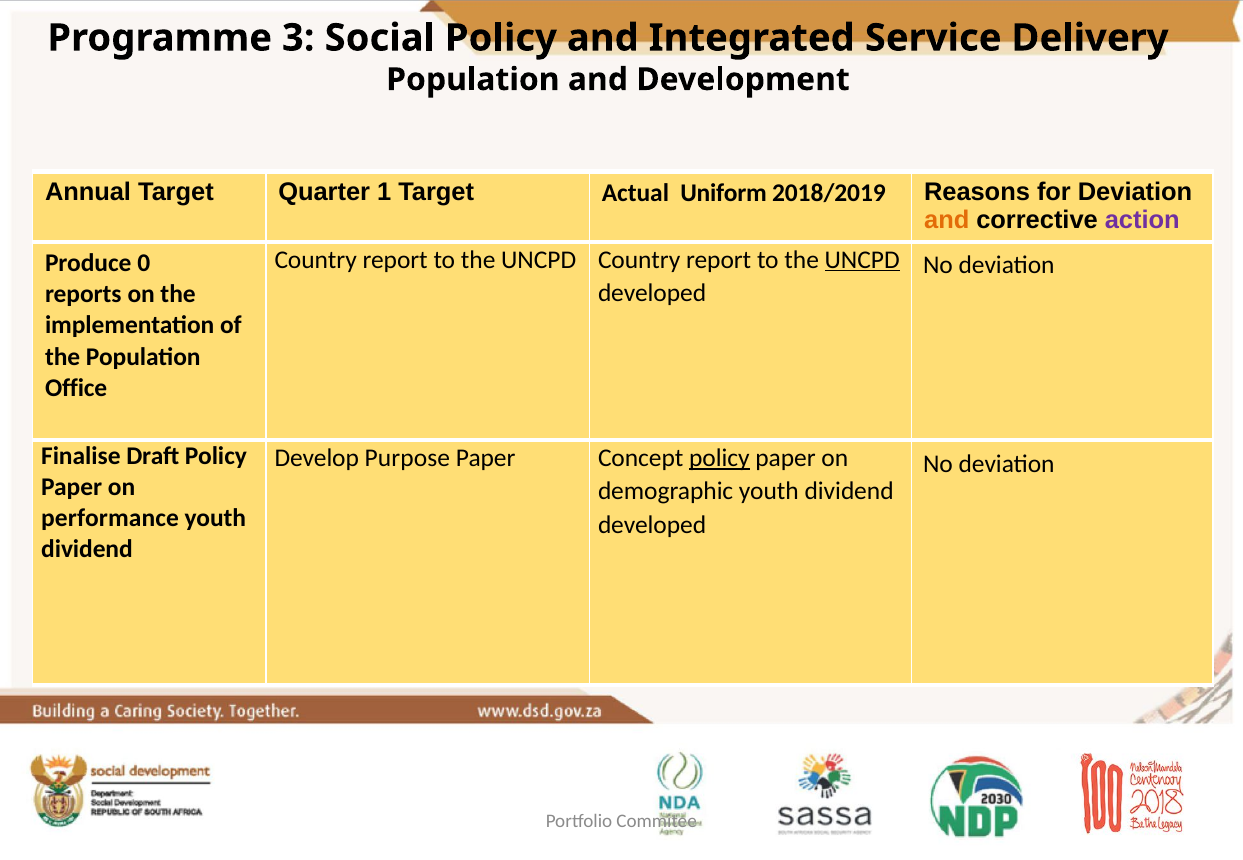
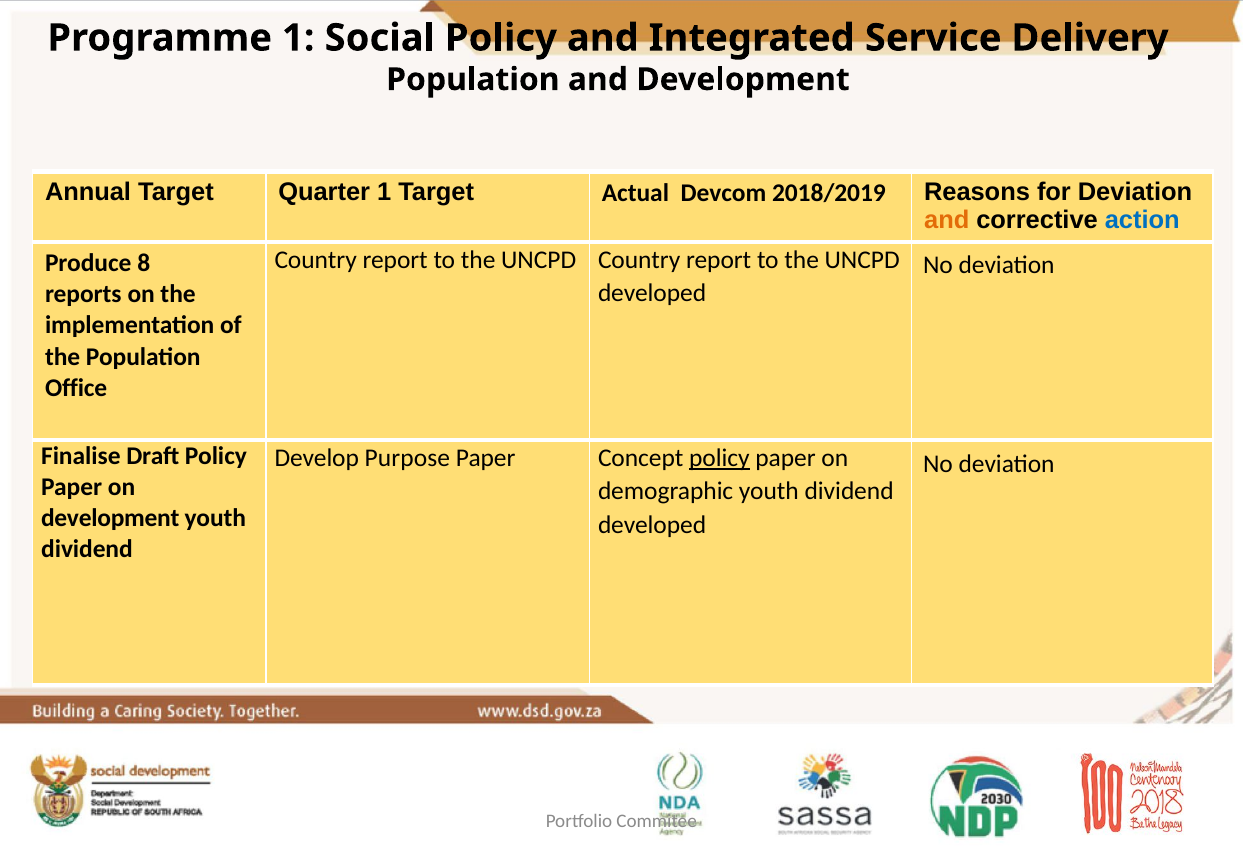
Programme 3: 3 -> 1
Uniform: Uniform -> Devcom
action colour: purple -> blue
UNCPD at (862, 260) underline: present -> none
0: 0 -> 8
performance at (110, 519): performance -> development
